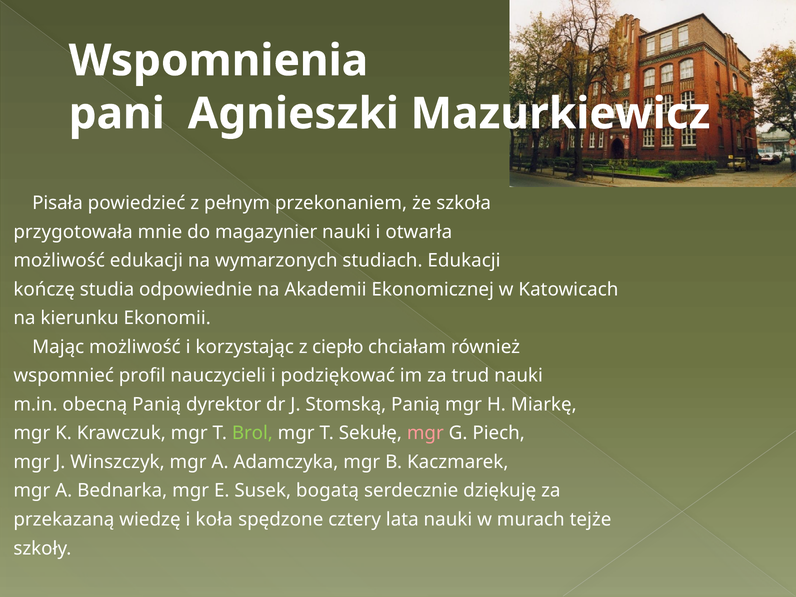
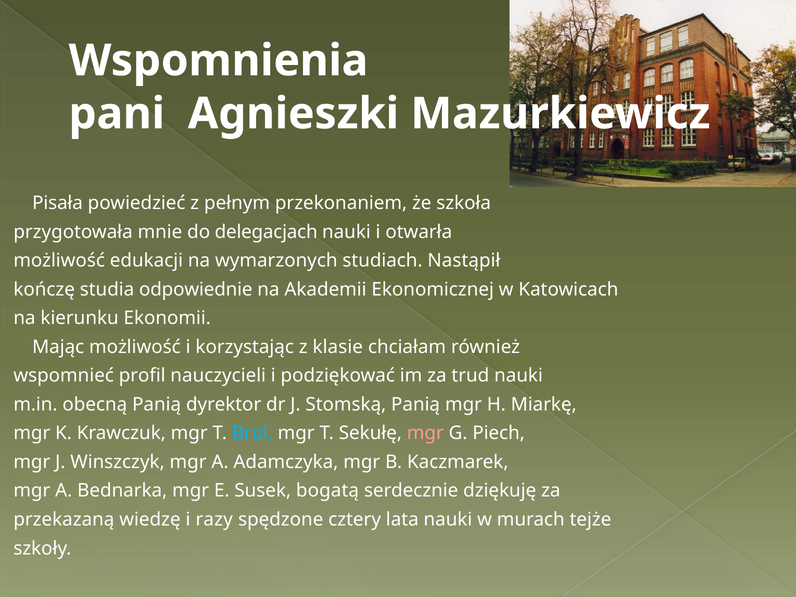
magazynier: magazynier -> delegacjach
studiach Edukacji: Edukacji -> Nastąpił
ciepło: ciepło -> klasie
Brol colour: light green -> light blue
koła: koła -> razy
